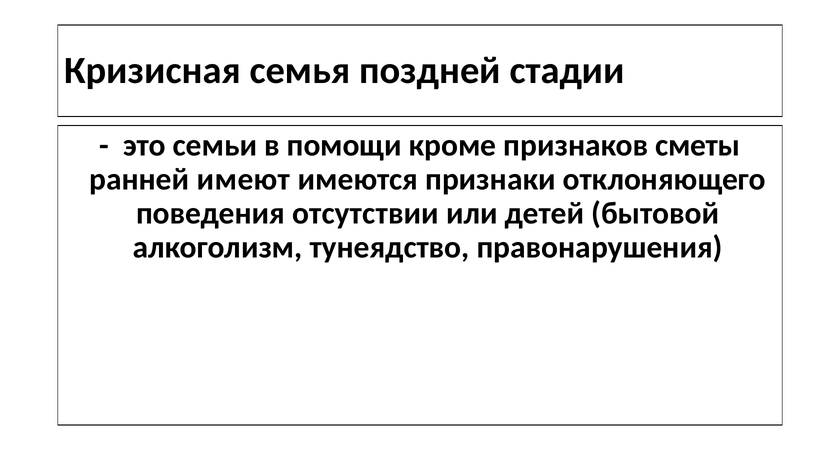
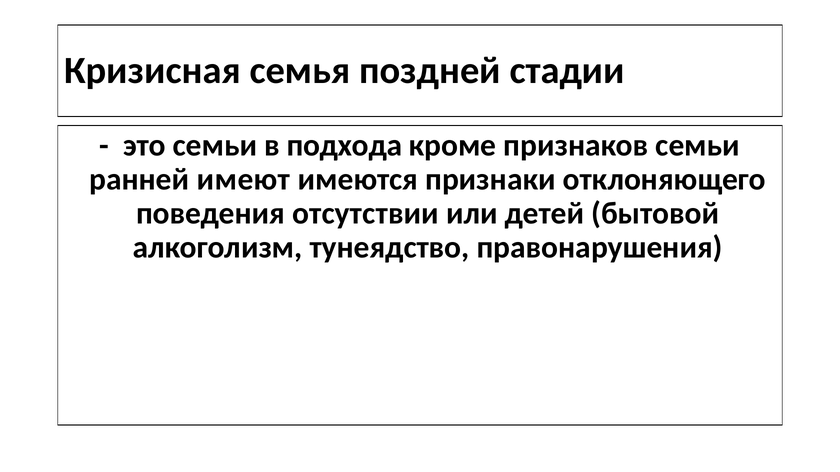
помощи: помощи -> подхода
признаков сметы: сметы -> семьи
